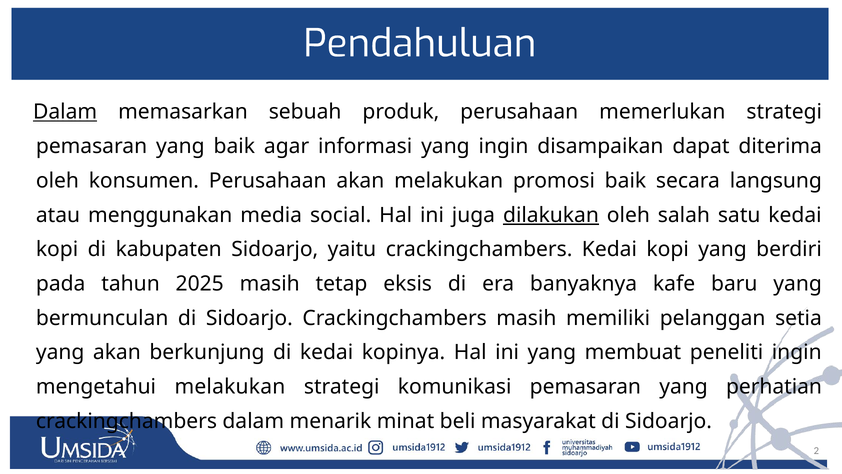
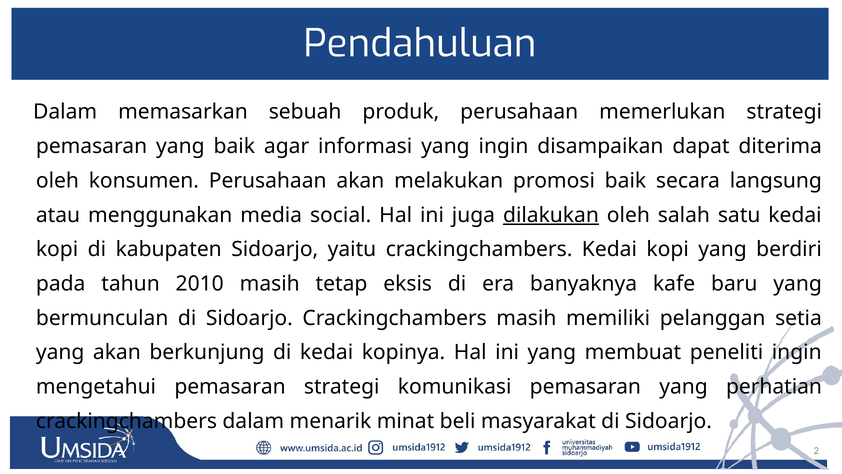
Dalam at (65, 112) underline: present -> none
2025: 2025 -> 2010
mengetahui melakukan: melakukan -> pemasaran
